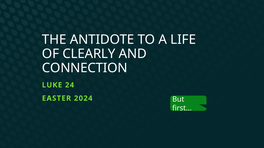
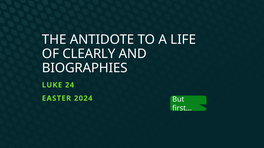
CONNECTION: CONNECTION -> BIOGRAPHIES
